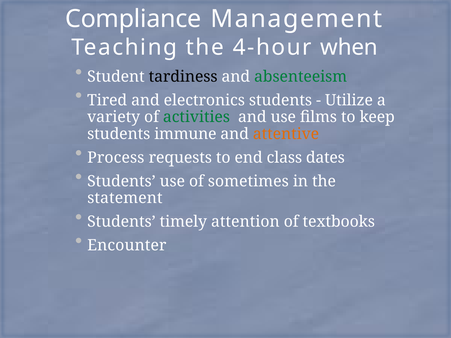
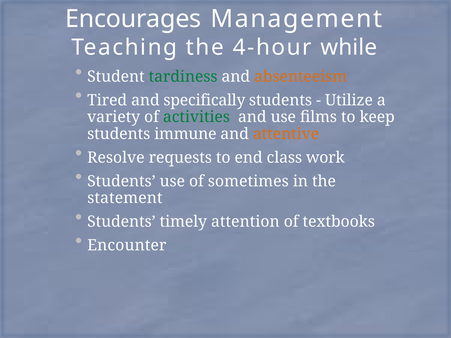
Compliance: Compliance -> Encourages
when: when -> while
tardiness colour: black -> green
absenteeism colour: green -> orange
electronics: electronics -> specifically
Process: Process -> Resolve
dates: dates -> work
